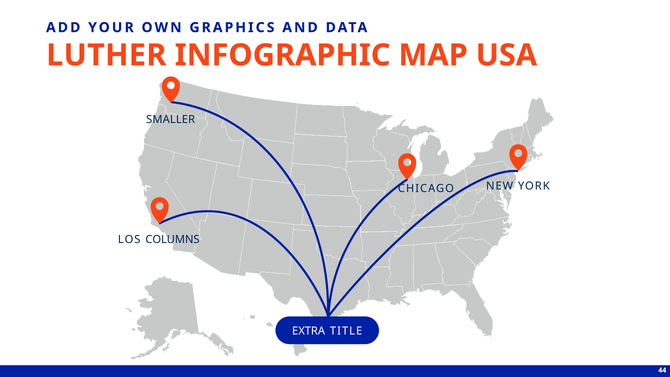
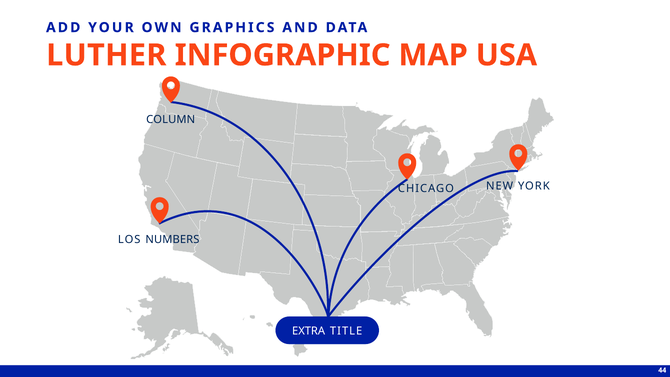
SMALLER: SMALLER -> COLUMN
COLUMNS: COLUMNS -> NUMBERS
